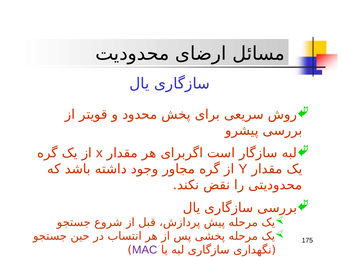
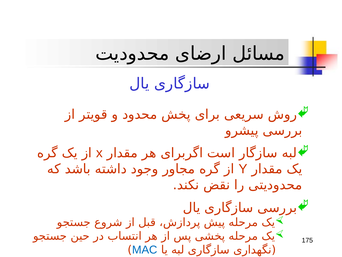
MAC colour: purple -> blue
